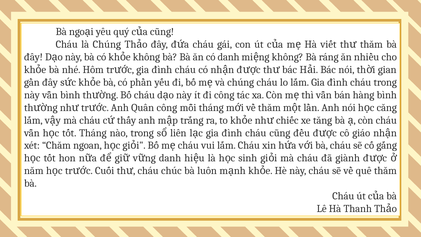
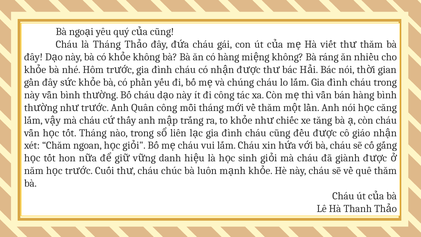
là Chúng: Chúng -> Tháng
có danh: danh -> hàng
